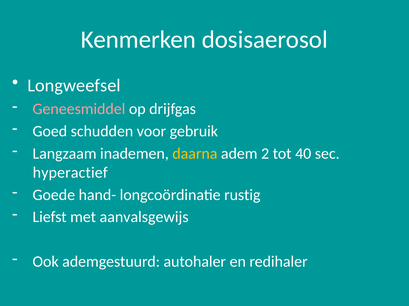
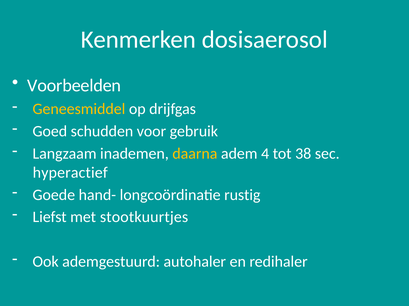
Longweefsel: Longweefsel -> Voorbeelden
Geneesmiddel colour: pink -> yellow
2: 2 -> 4
40: 40 -> 38
aanvalsgewijs: aanvalsgewijs -> stootkuurtjes
